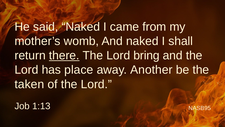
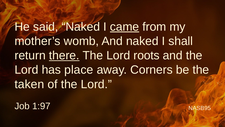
came underline: none -> present
bring: bring -> roots
Another: Another -> Corners
1:13: 1:13 -> 1:97
